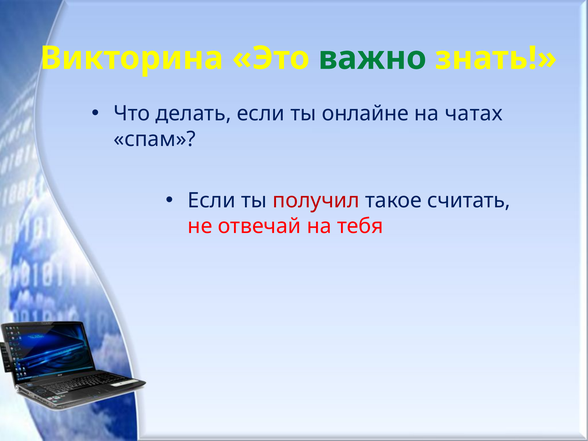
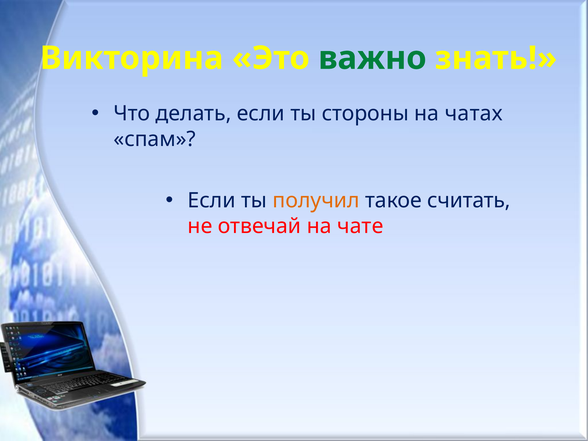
онлайне: онлайне -> стороны
получил colour: red -> orange
тебя: тебя -> чате
